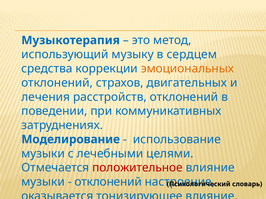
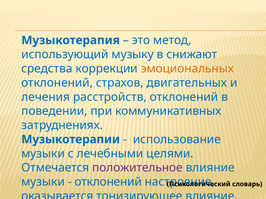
сердцем: сердцем -> снижают
Моделирование: Моделирование -> Музыкотерапии
положительное colour: red -> purple
